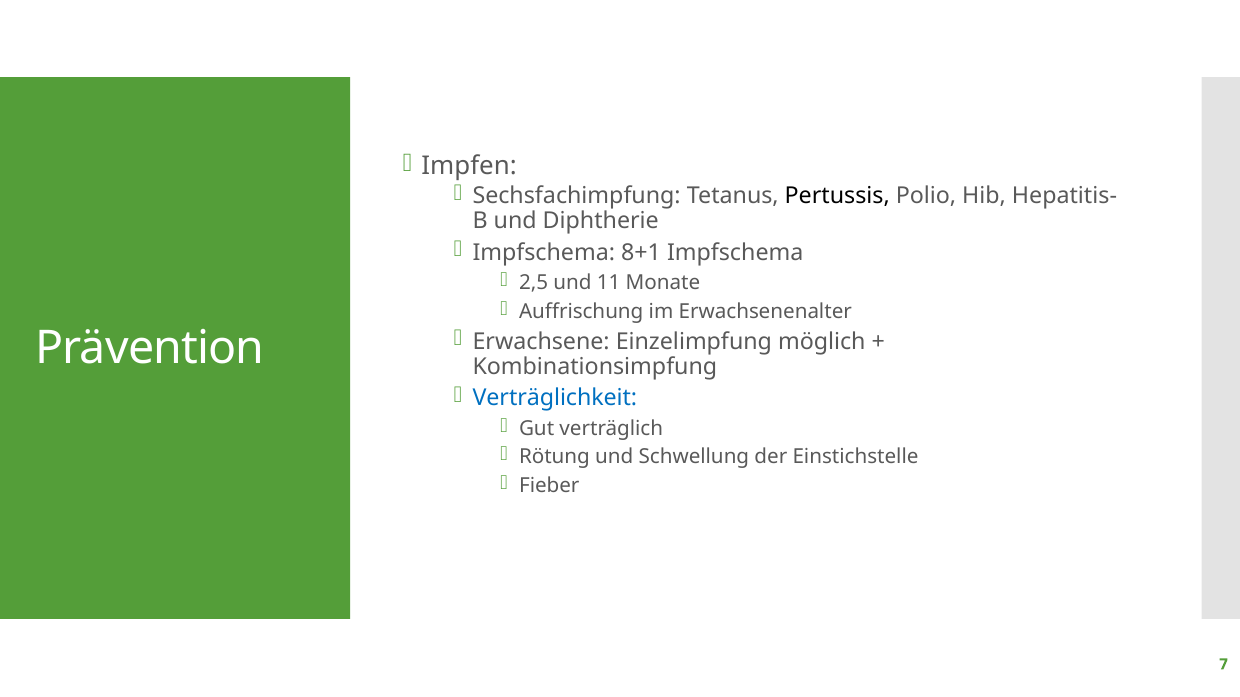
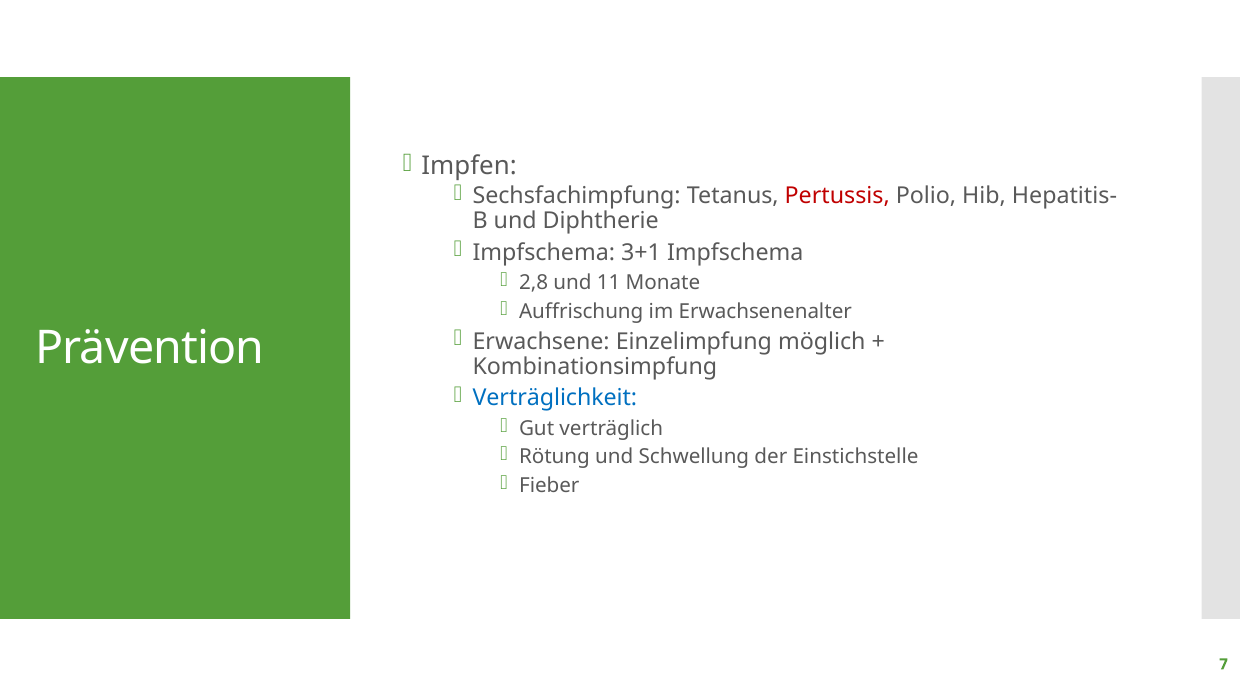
Pertussis colour: black -> red
8+1: 8+1 -> 3+1
2,5: 2,5 -> 2,8
